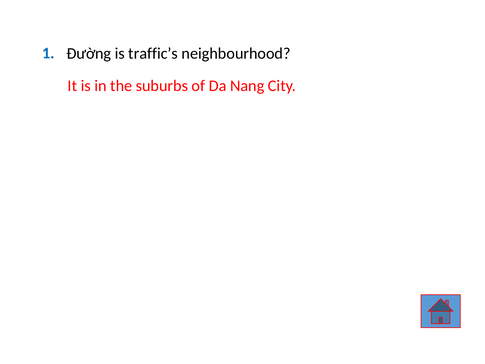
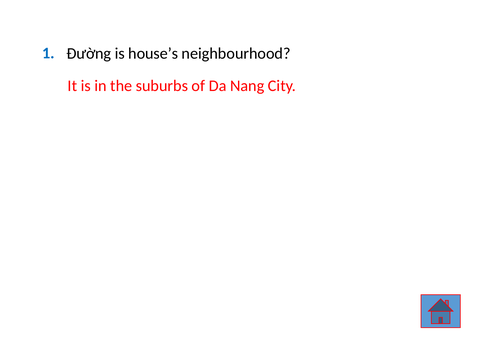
traffic’s: traffic’s -> house’s
